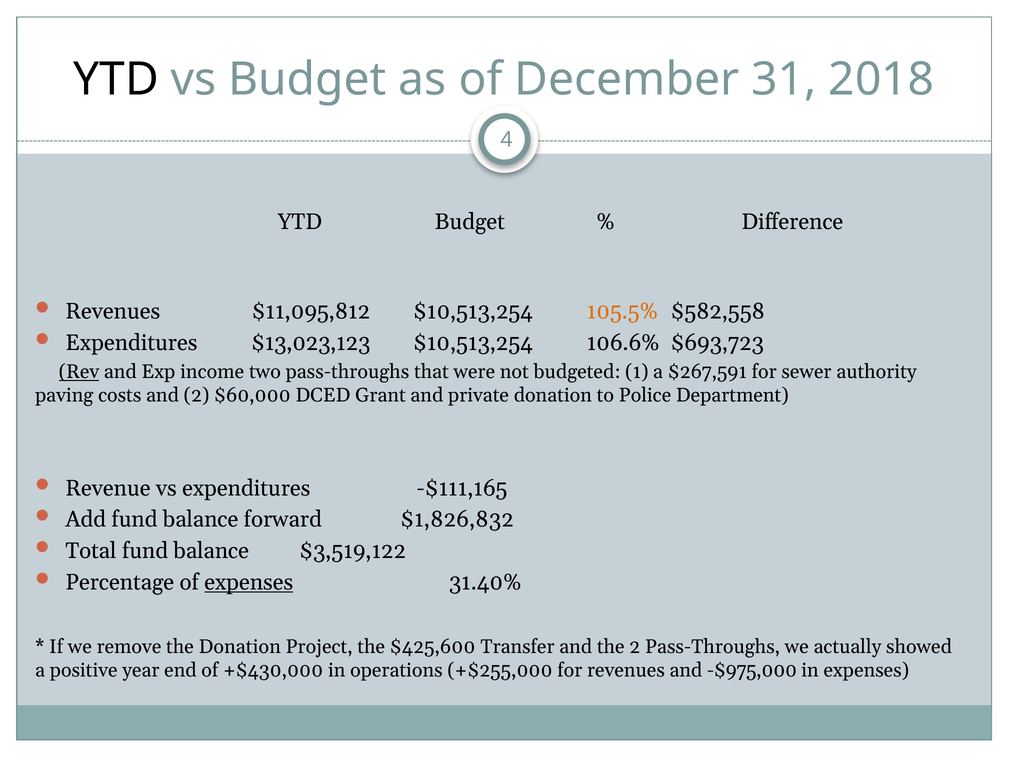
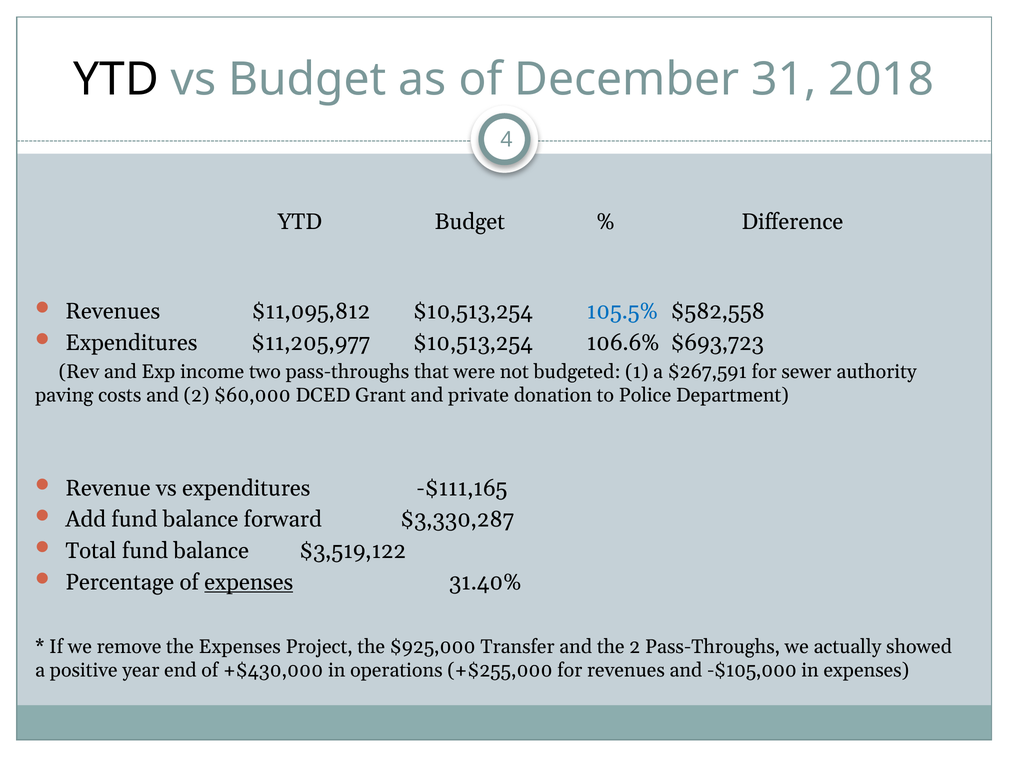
105.5% colour: orange -> blue
$13,023,123: $13,023,123 -> $11,205,977
Rev underline: present -> none
$1,826,832: $1,826,832 -> $3,330,287
the Donation: Donation -> Expenses
$425,600: $425,600 -> $925,000
-$975,000: -$975,000 -> -$105,000
